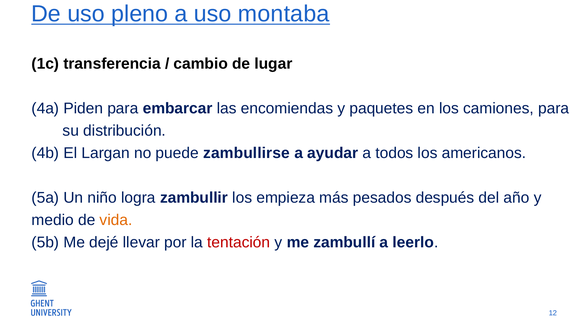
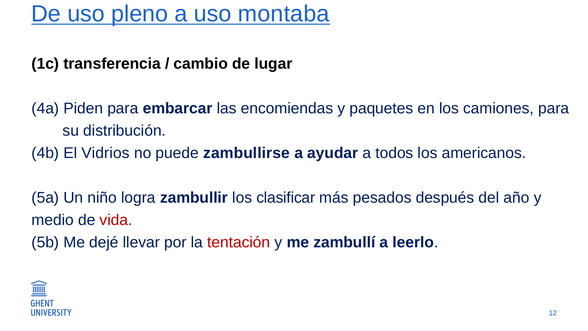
Largan: Largan -> Vidrios
empieza: empieza -> clasificar
vida colour: orange -> red
